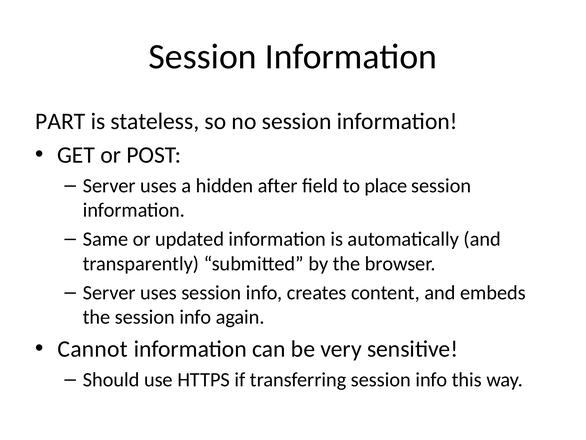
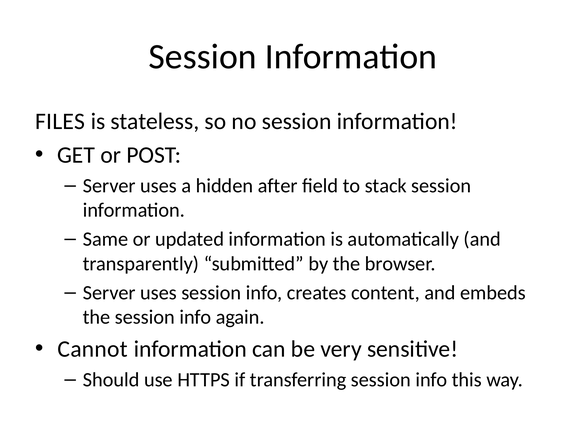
PART: PART -> FILES
place: place -> stack
